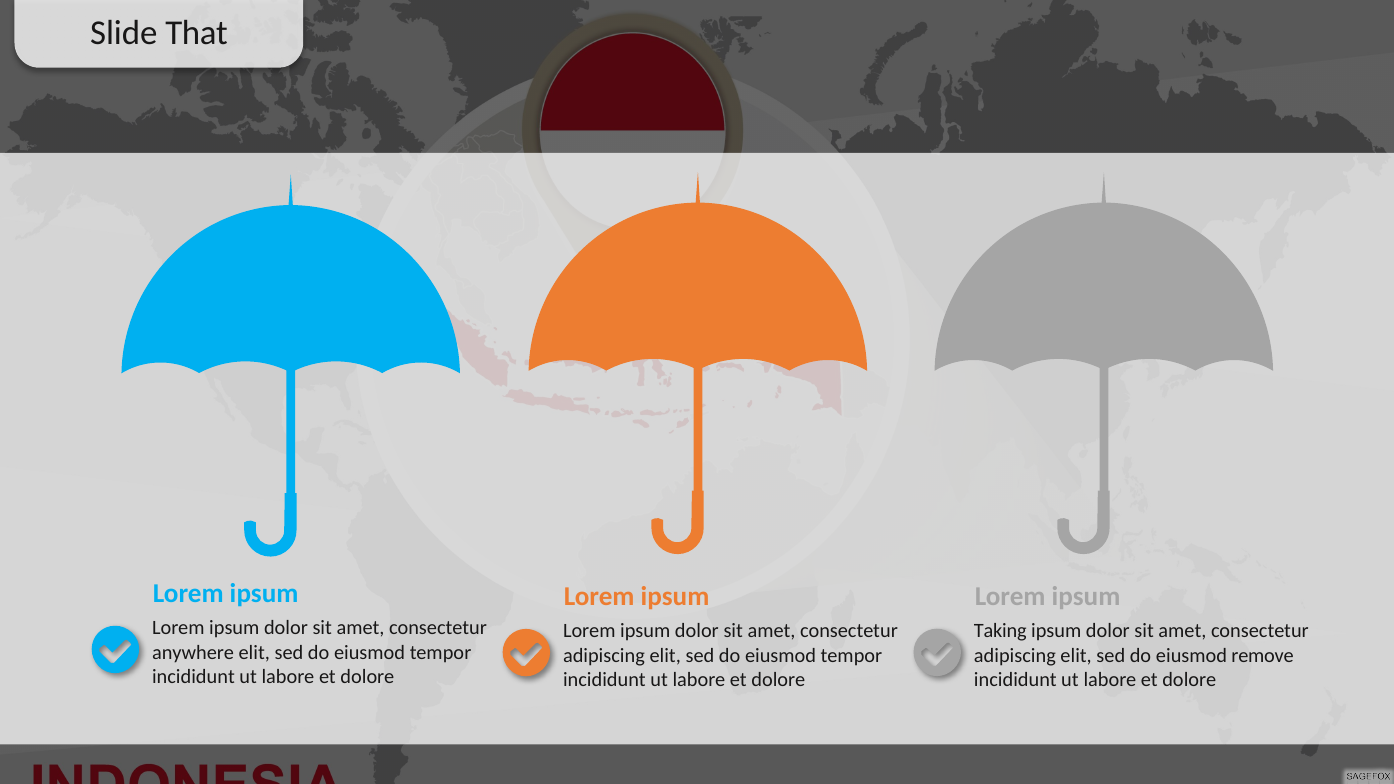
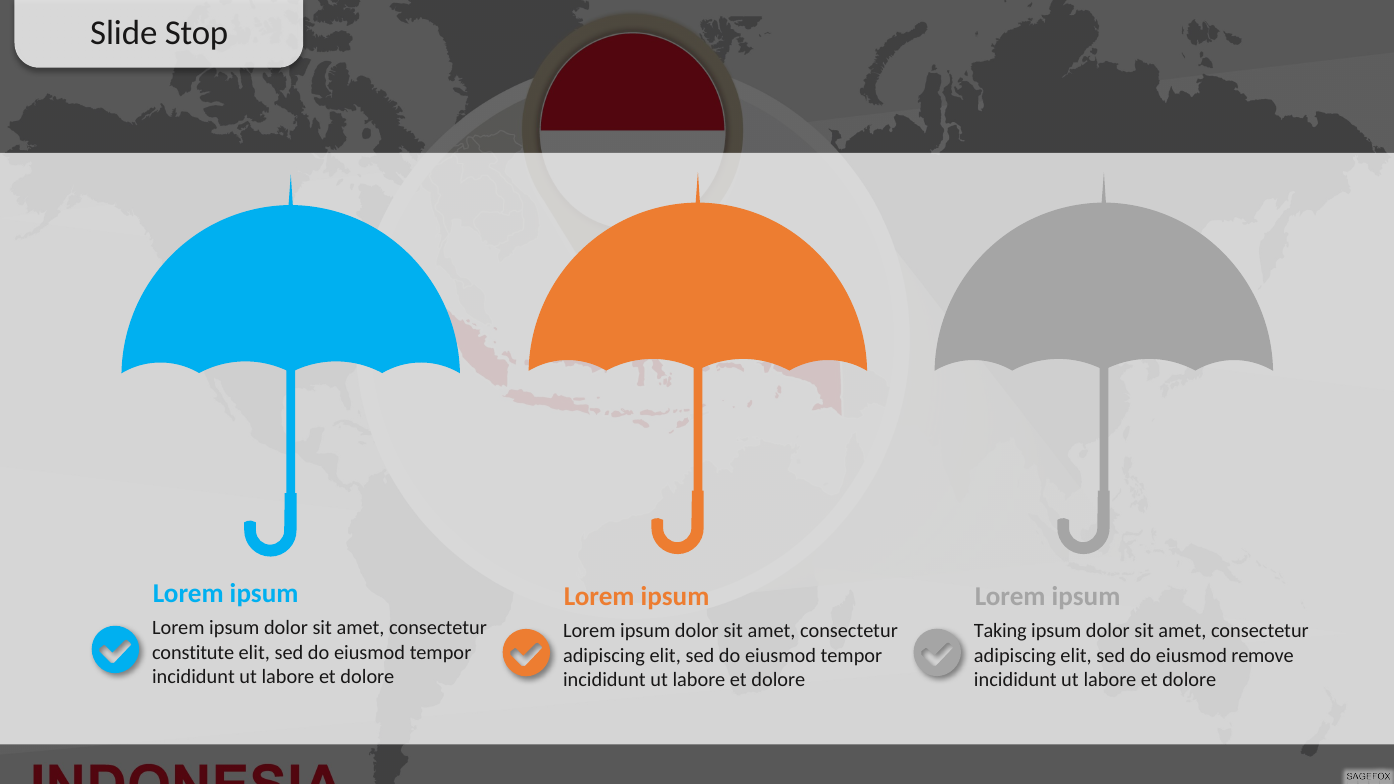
That: That -> Stop
anywhere: anywhere -> constitute
